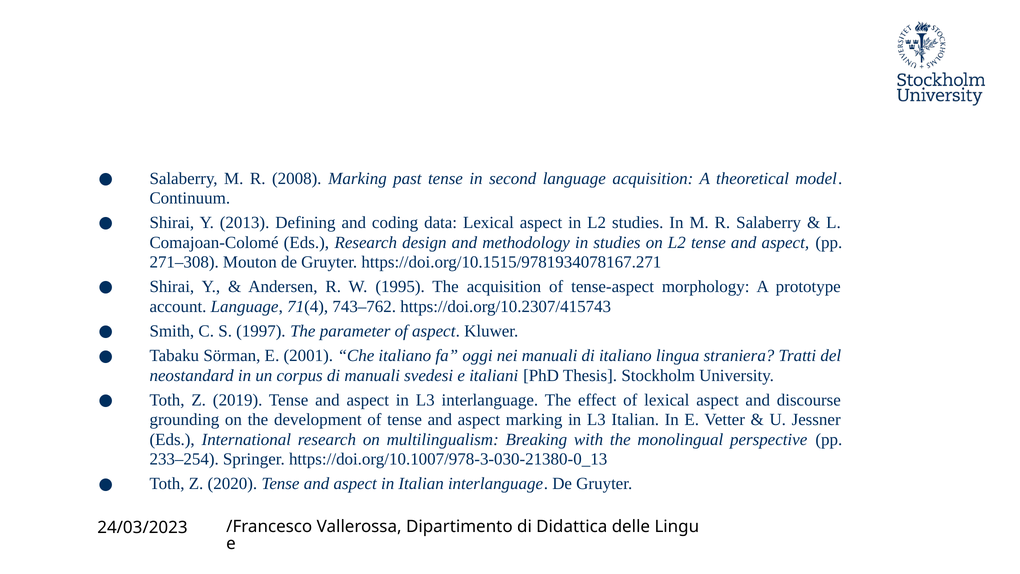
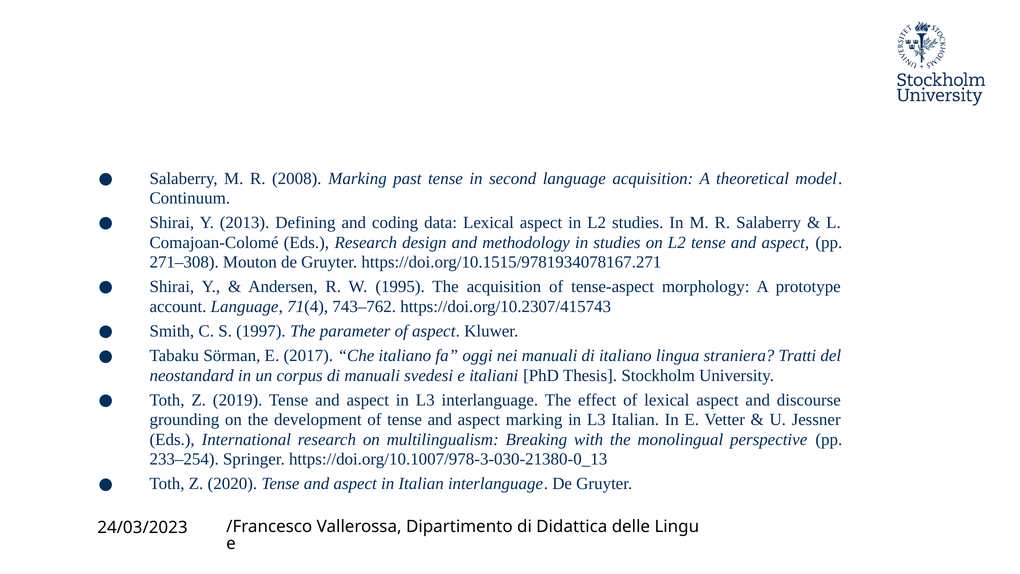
2001: 2001 -> 2017
